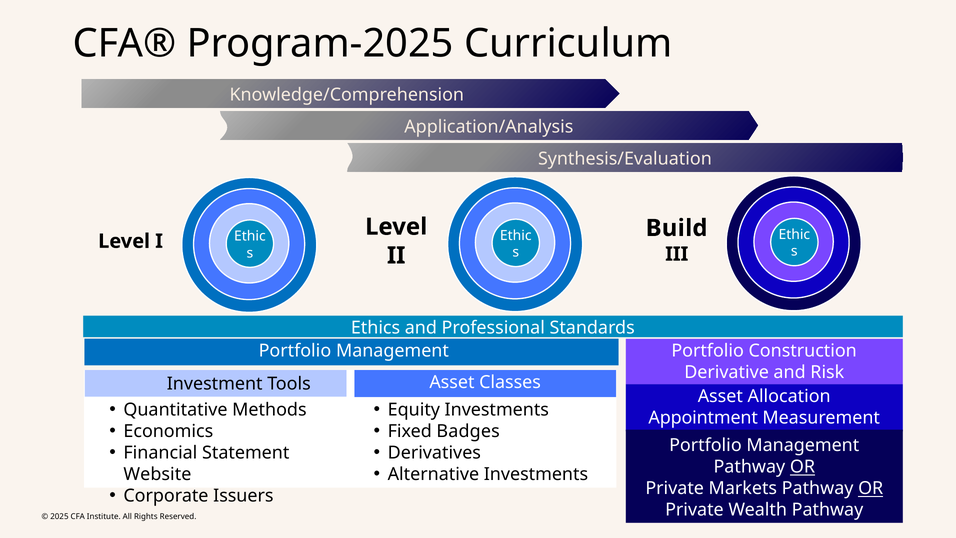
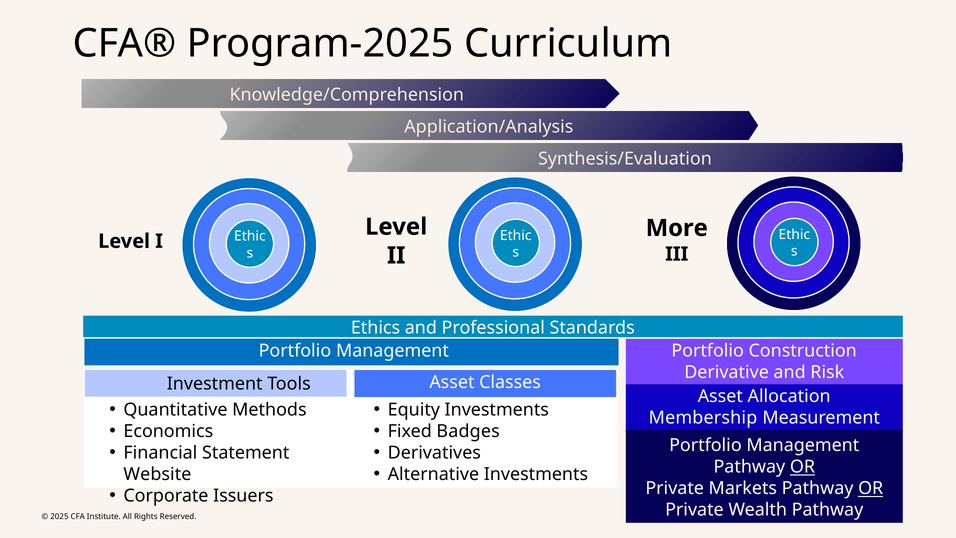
Build: Build -> More
Appointment: Appointment -> Membership
